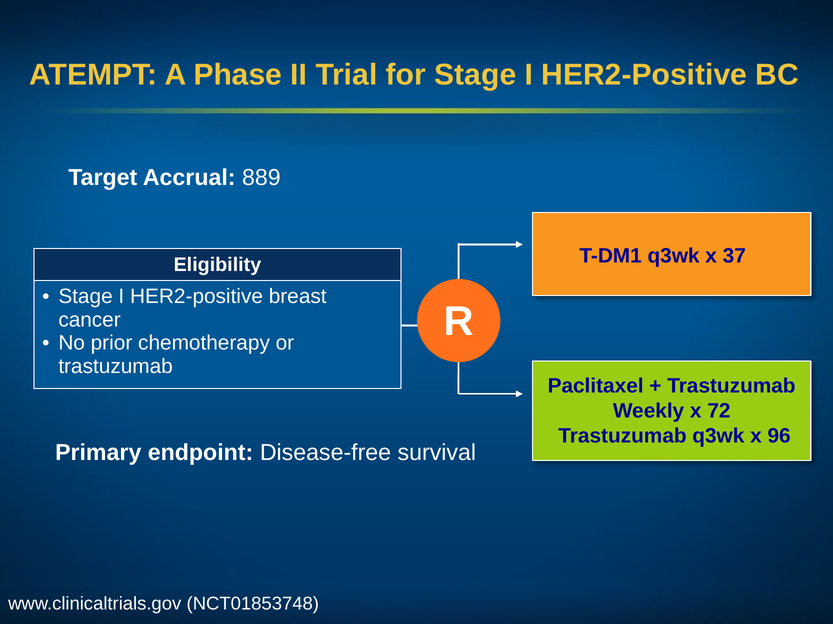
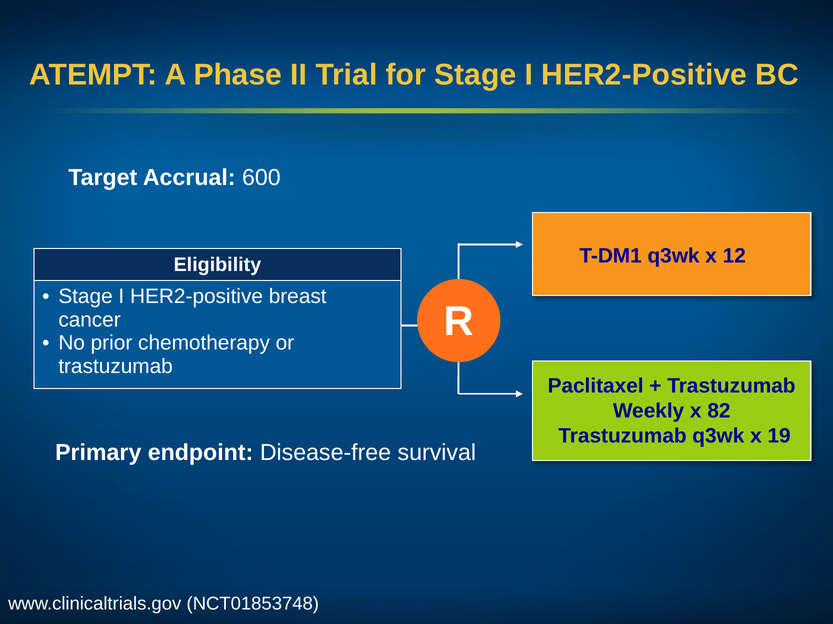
889: 889 -> 600
37: 37 -> 12
72: 72 -> 82
96: 96 -> 19
